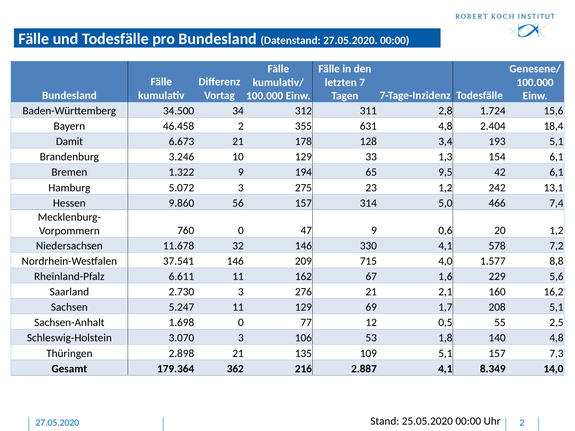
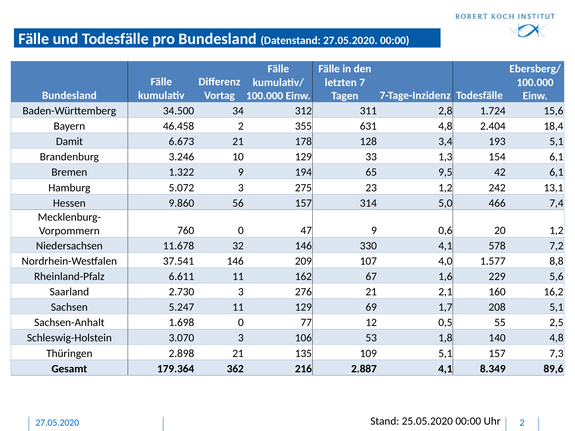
Genesene/: Genesene/ -> Ebersberg/
715: 715 -> 107
14,0: 14,0 -> 89,6
